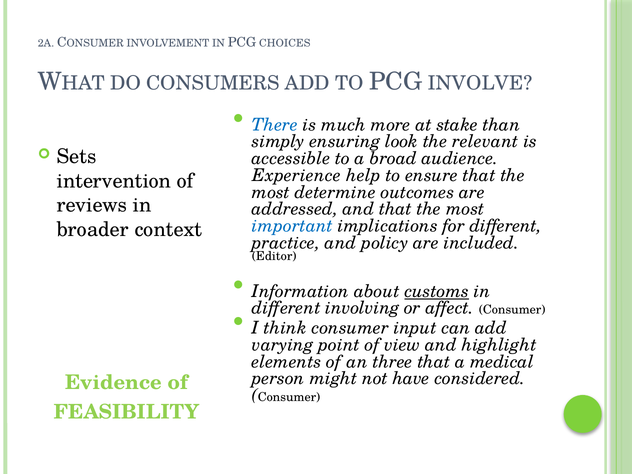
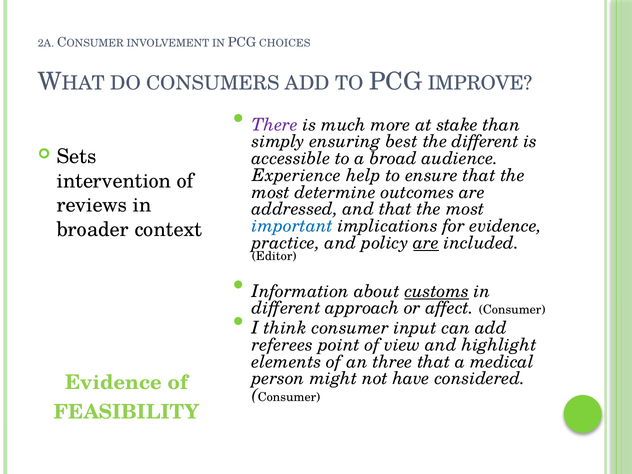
INVOLVE: INVOLVE -> IMPROVE
There colour: blue -> purple
look: look -> best
the relevant: relevant -> different
for different: different -> evidence
are at (426, 243) underline: none -> present
involving: involving -> approach
varying: varying -> referees
